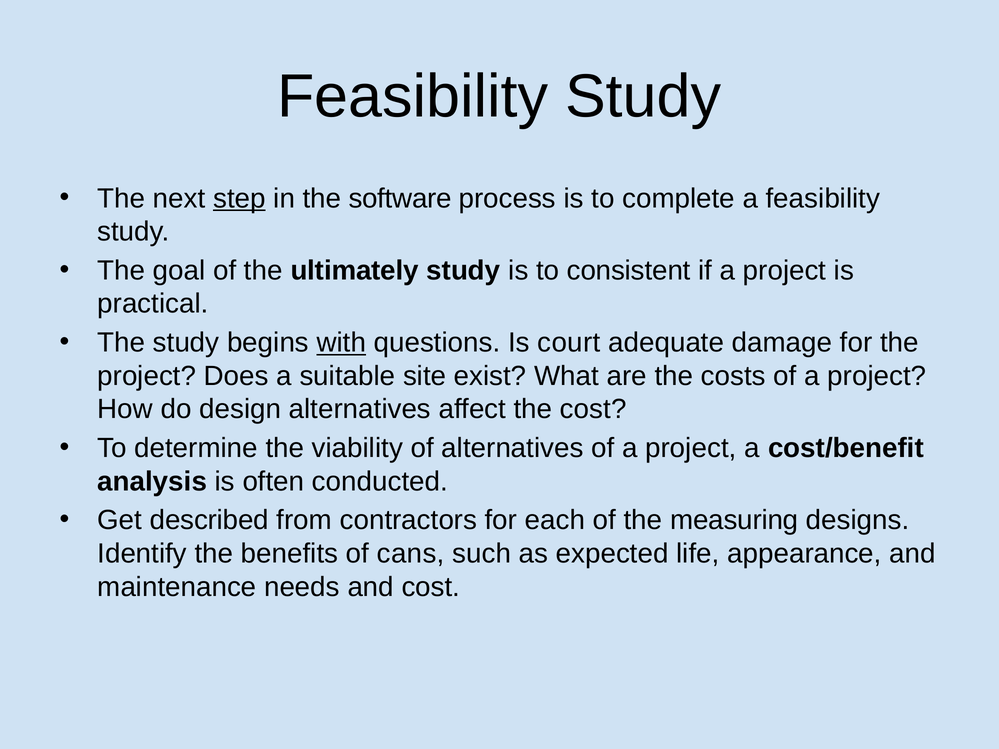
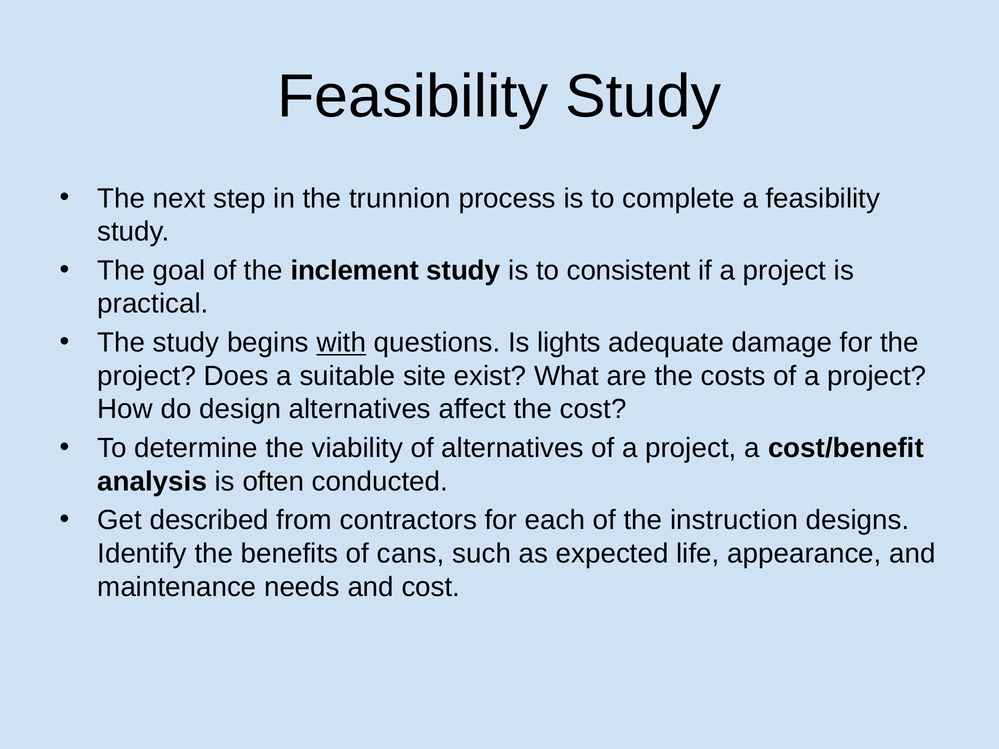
step underline: present -> none
software: software -> trunnion
ultimately: ultimately -> inclement
court: court -> lights
measuring: measuring -> instruction
